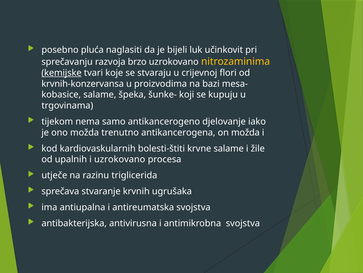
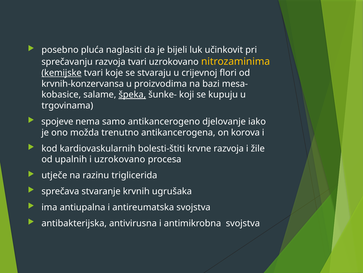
razvoja brzo: brzo -> tvari
špeka underline: none -> present
tijekom: tijekom -> spojeve
on možda: možda -> korova
krvne salame: salame -> razvoja
